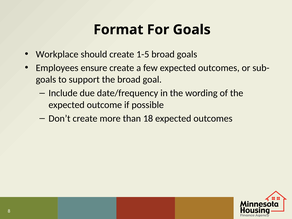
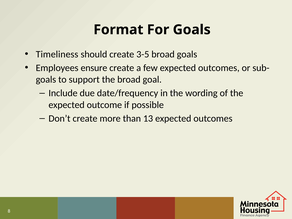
Workplace: Workplace -> Timeliness
1-5: 1-5 -> 3-5
18: 18 -> 13
